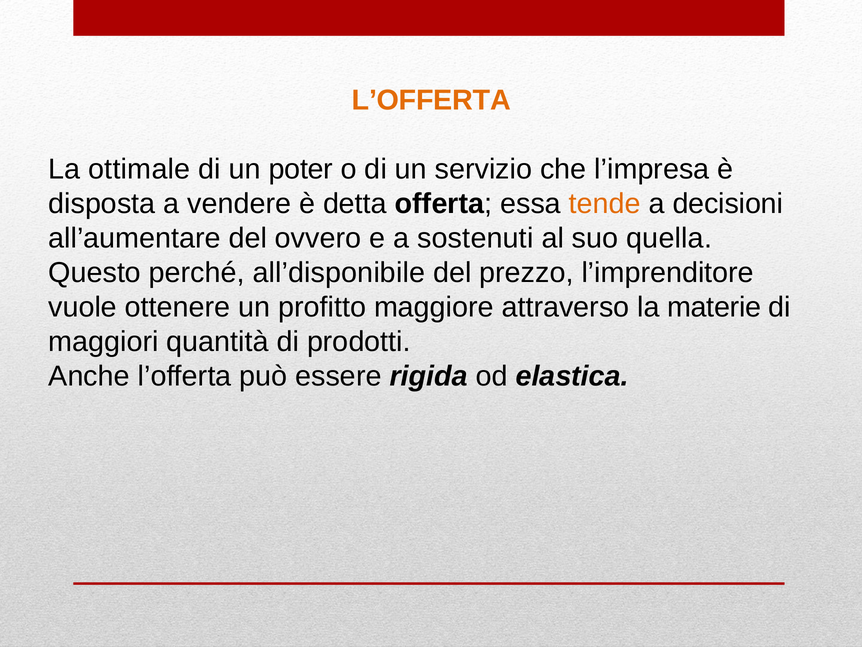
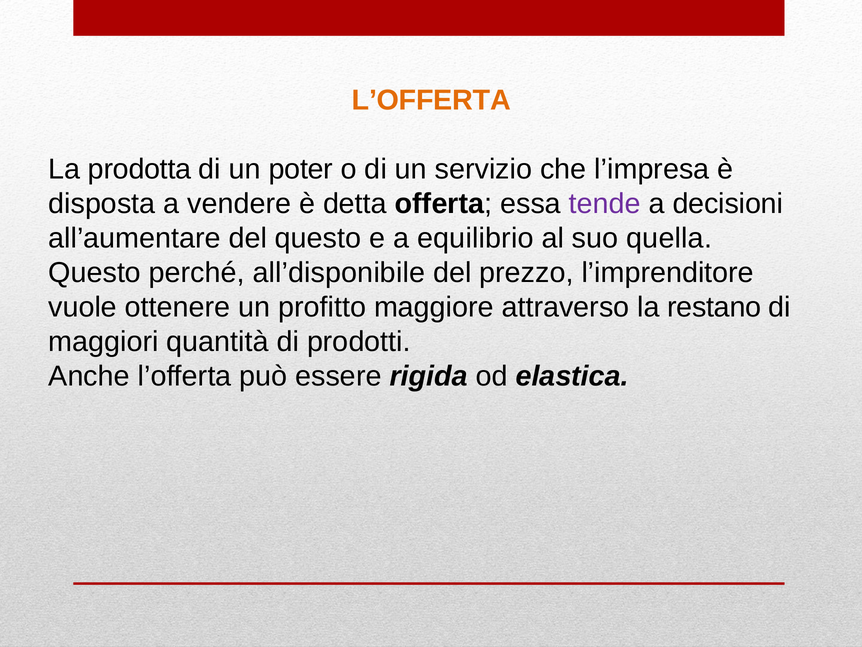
ottimale: ottimale -> prodotta
tende colour: orange -> purple
del ovvero: ovvero -> questo
sostenuti: sostenuti -> equilibrio
materie: materie -> restano
